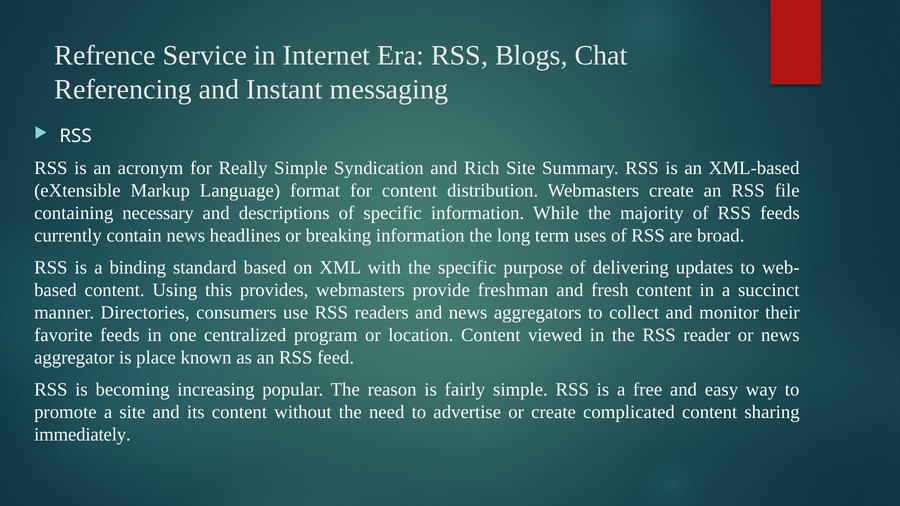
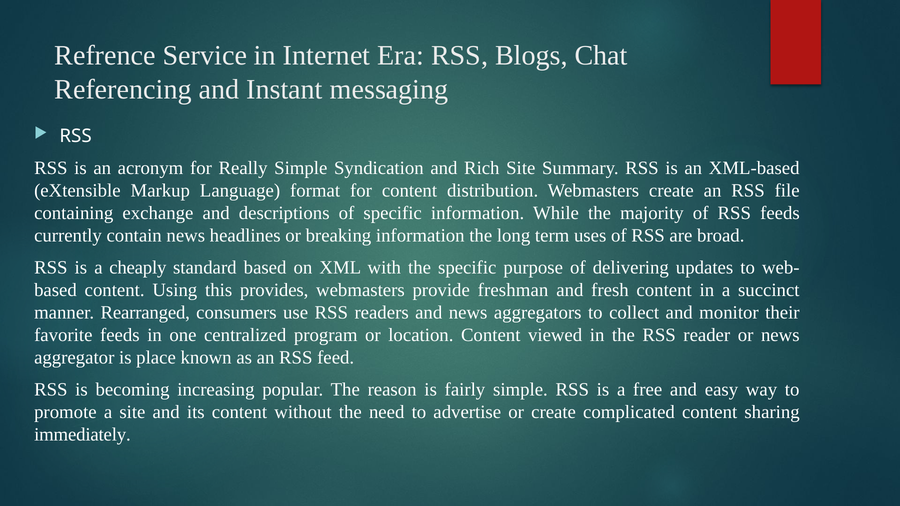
necessary: necessary -> exchange
binding: binding -> cheaply
Directories: Directories -> Rearranged
